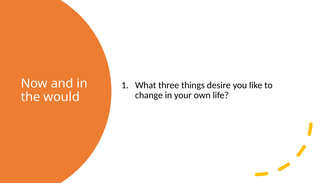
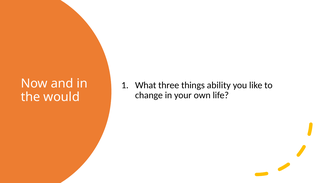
desire: desire -> ability
